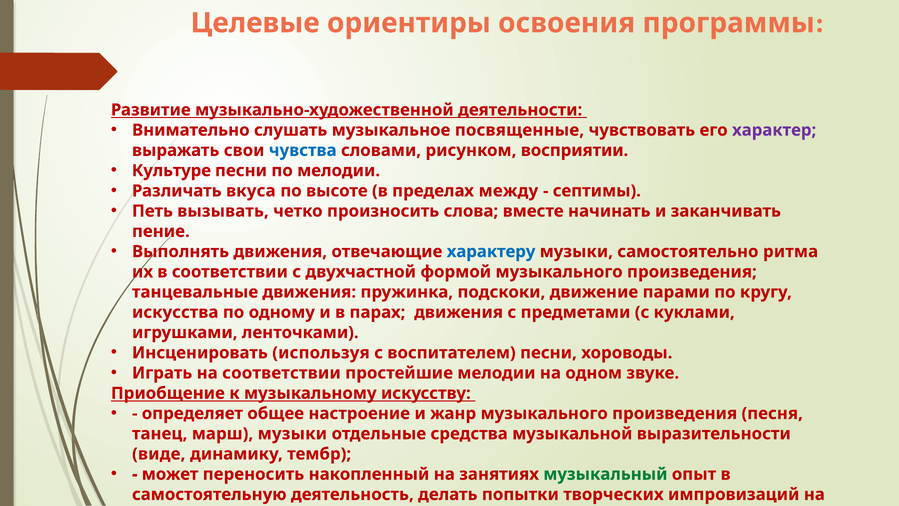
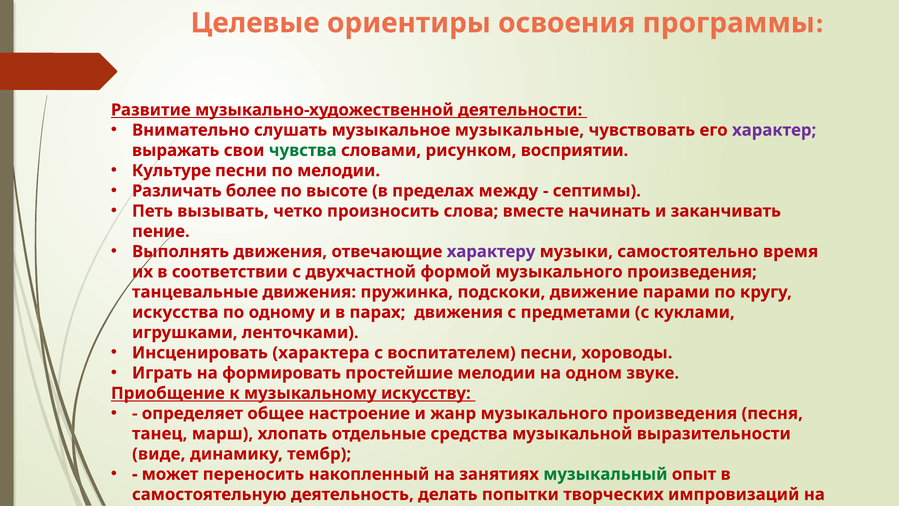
посвященные: посвященные -> музыкальные
чувства colour: blue -> green
вкуса: вкуса -> более
характеру colour: blue -> purple
ритма: ритма -> время
используя: используя -> характера
соответствии: соответствии -> формировать
марш музыки: музыки -> хлопать
